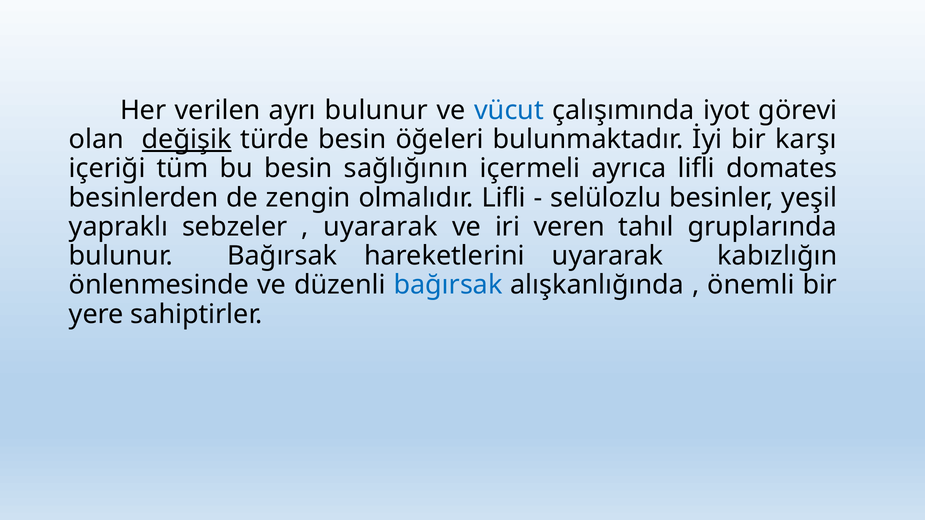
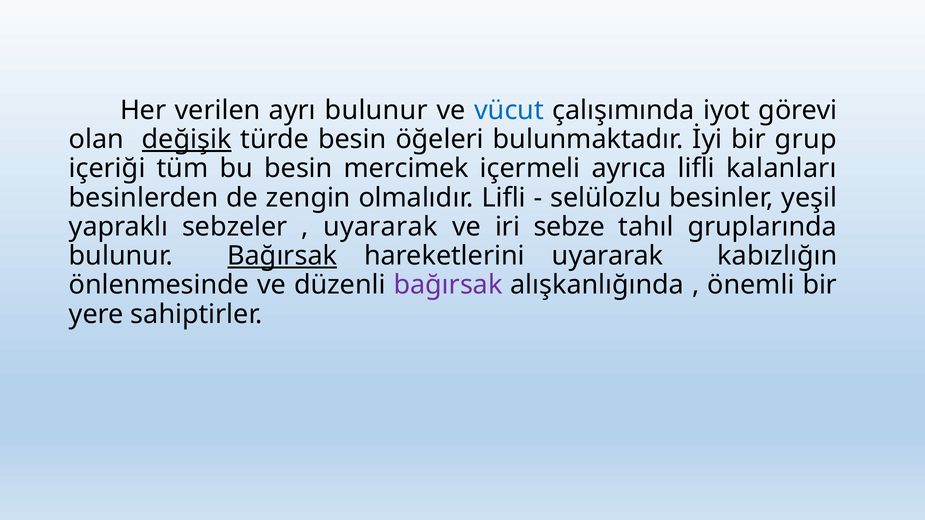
karşı: karşı -> grup
sağlığının: sağlığının -> mercimek
domates: domates -> kalanları
veren: veren -> sebze
Bağırsak at (282, 256) underline: none -> present
bağırsak at (448, 285) colour: blue -> purple
